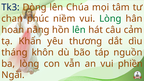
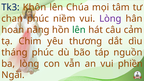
Dòng: Dòng -> Khôn
Lòng at (110, 19) colour: green -> purple
Khẩn: Khẩn -> Chim
tháng khôn: khôn -> phúc
